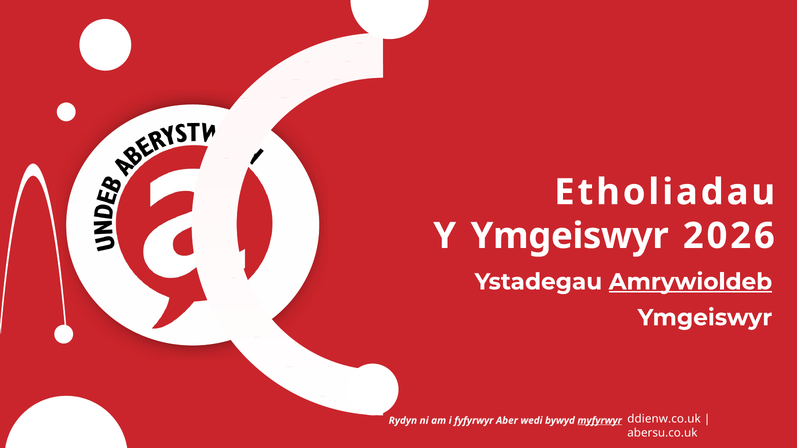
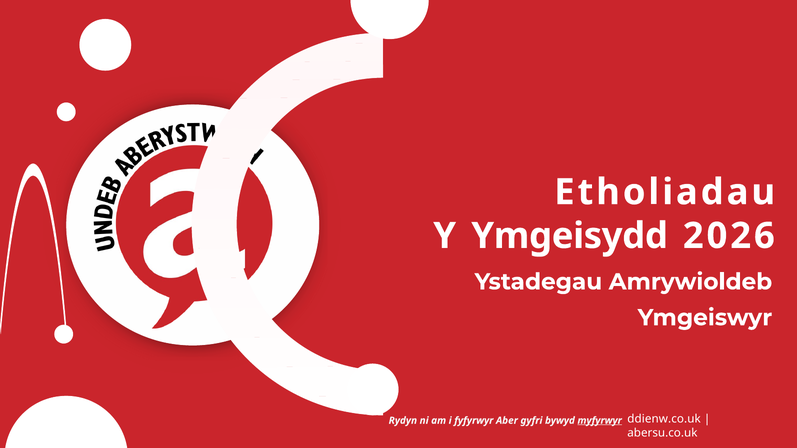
Y Ymgeiswyr: Ymgeiswyr -> Ymgeisydd
Amrywioldeb underline: present -> none
wedi: wedi -> gyfri
